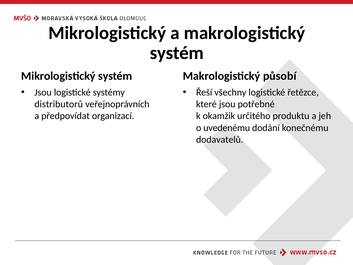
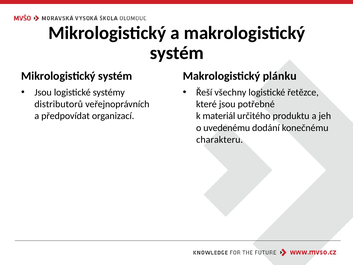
působí: působí -> plánku
okamžik: okamžik -> materiál
dodavatelů: dodavatelů -> charakteru
